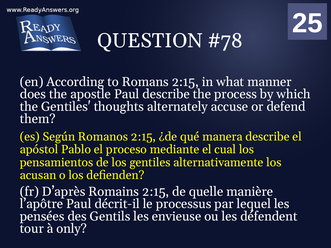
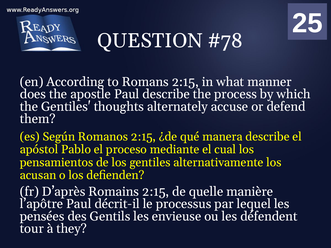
only: only -> they
